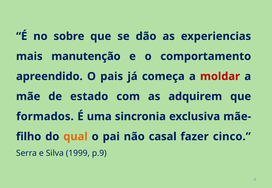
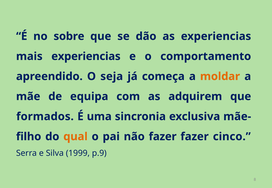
mais manutenção: manutenção -> experiencias
pais: pais -> seja
moldar colour: red -> orange
estado: estado -> equipa
não casal: casal -> fazer
